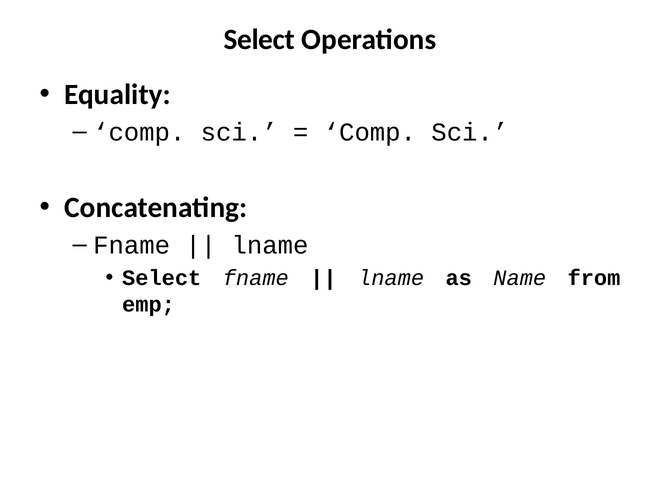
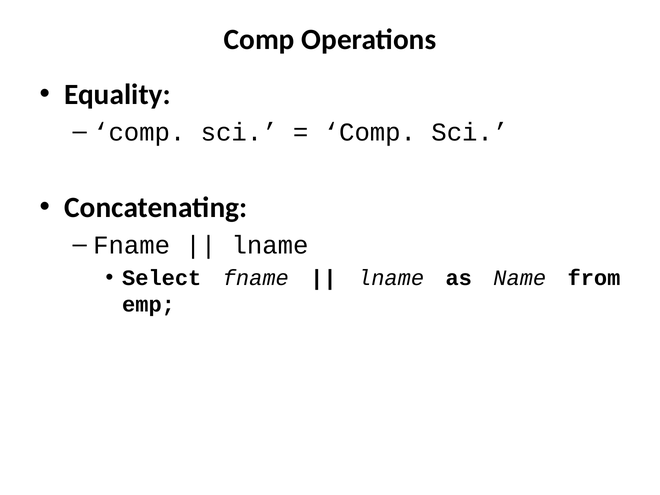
Select at (259, 39): Select -> Comp
